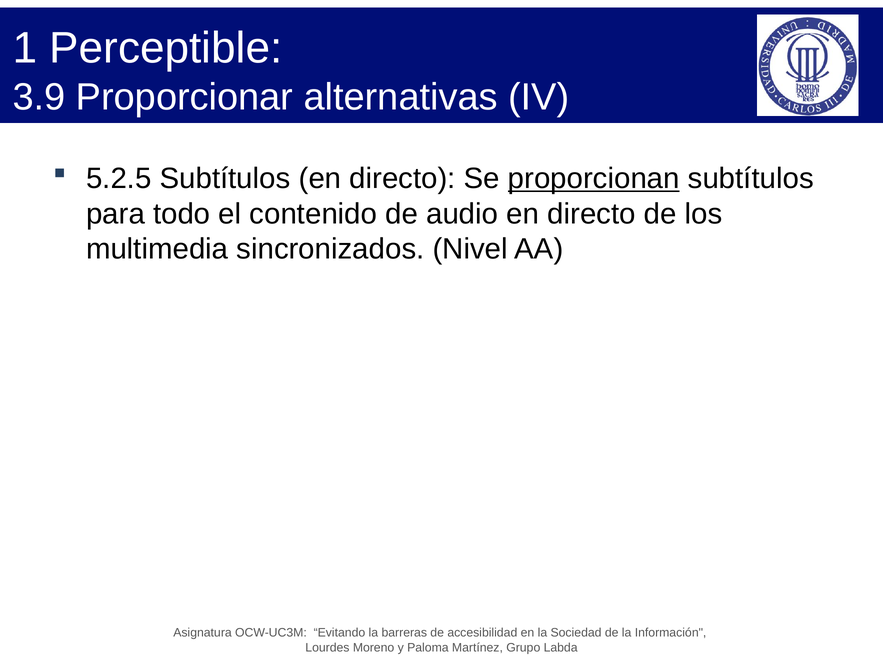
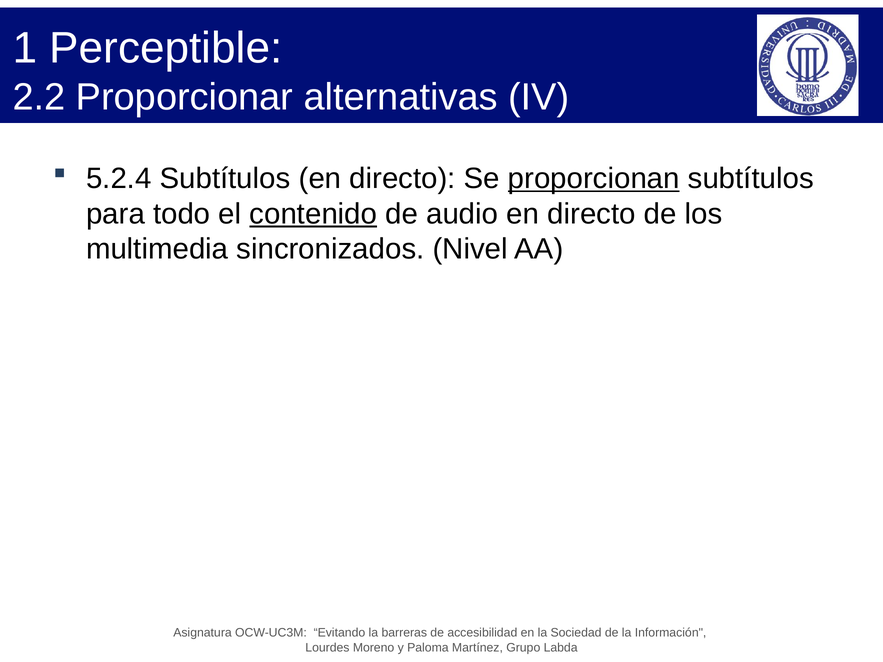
3.9: 3.9 -> 2.2
5.2.5: 5.2.5 -> 5.2.4
contenido underline: none -> present
